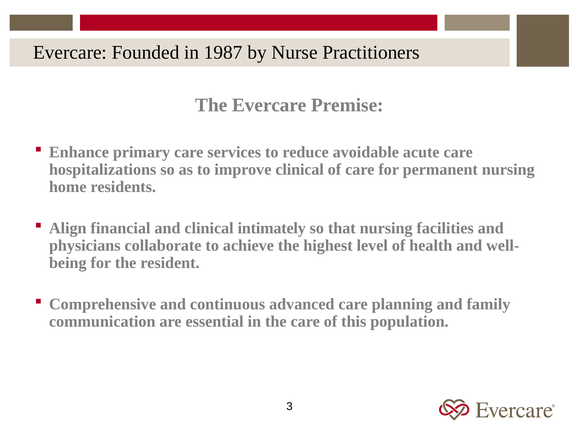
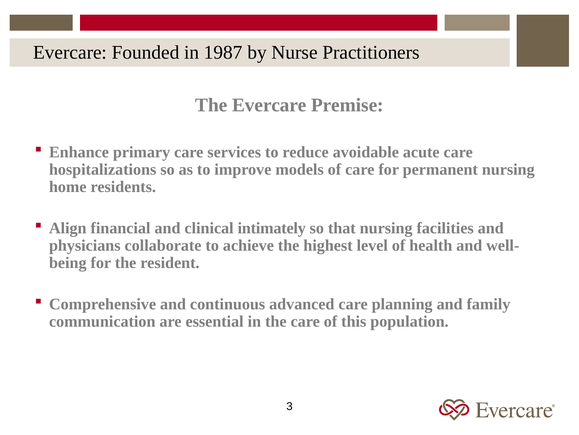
improve clinical: clinical -> models
